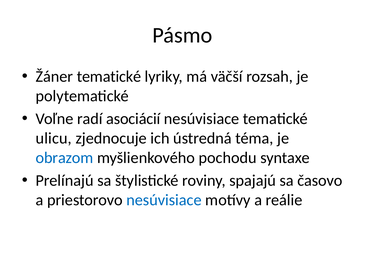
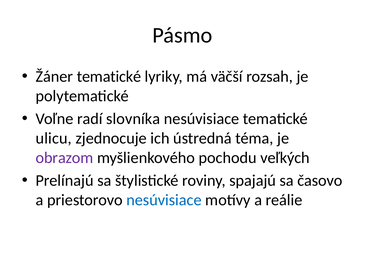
asociácií: asociácií -> slovníka
obrazom colour: blue -> purple
syntaxe: syntaxe -> veľkých
